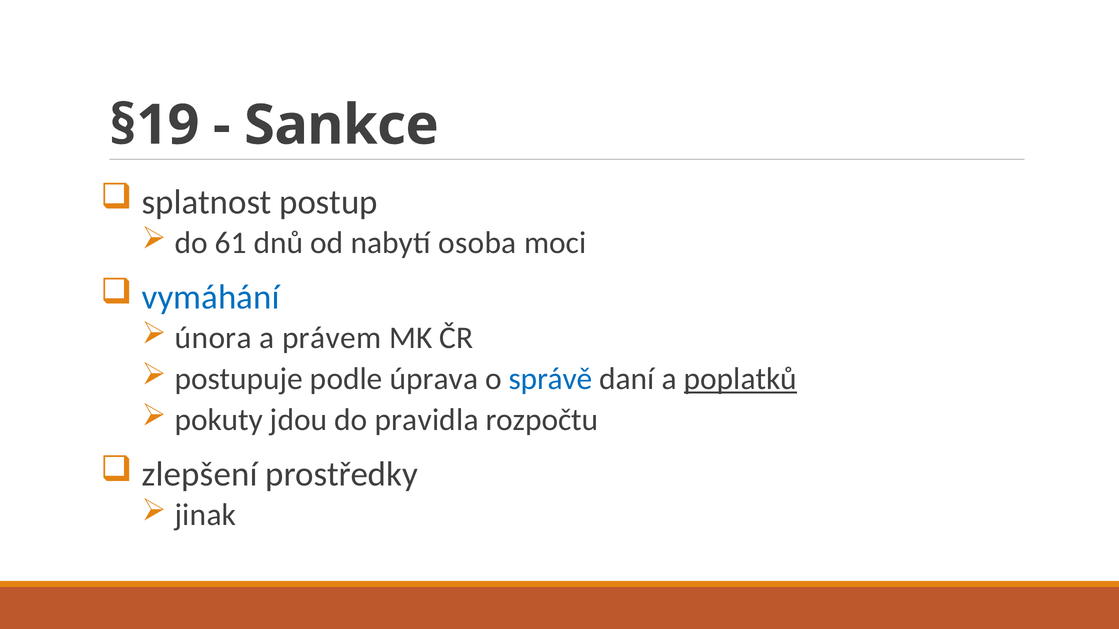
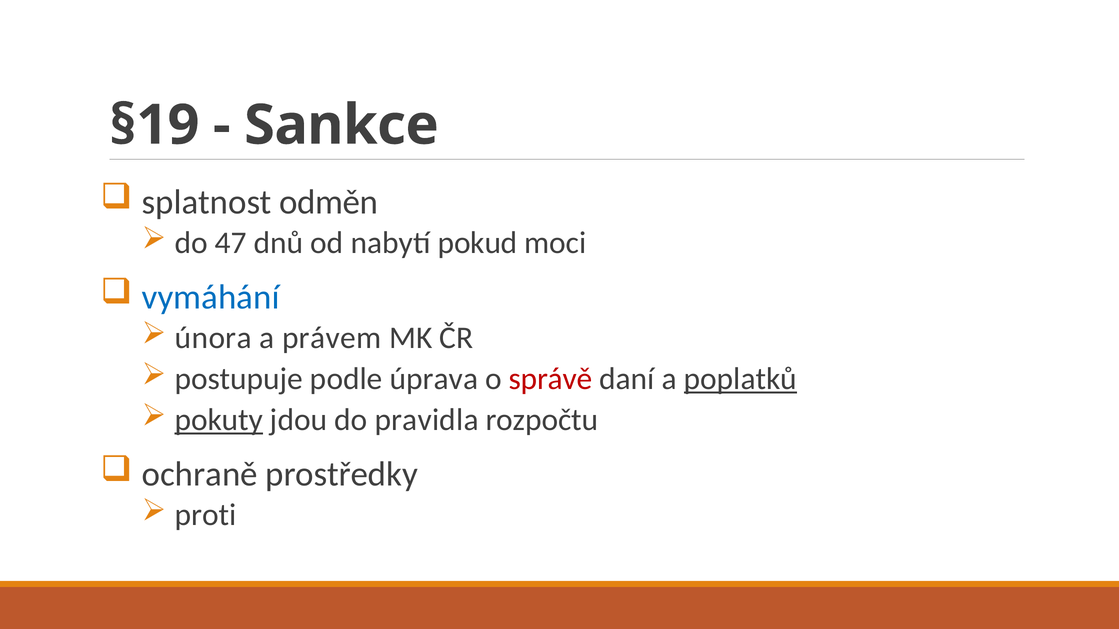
postup: postup -> odměn
61: 61 -> 47
osoba: osoba -> pokud
správě colour: blue -> red
pokuty underline: none -> present
zlepšení: zlepšení -> ochraně
jinak: jinak -> proti
